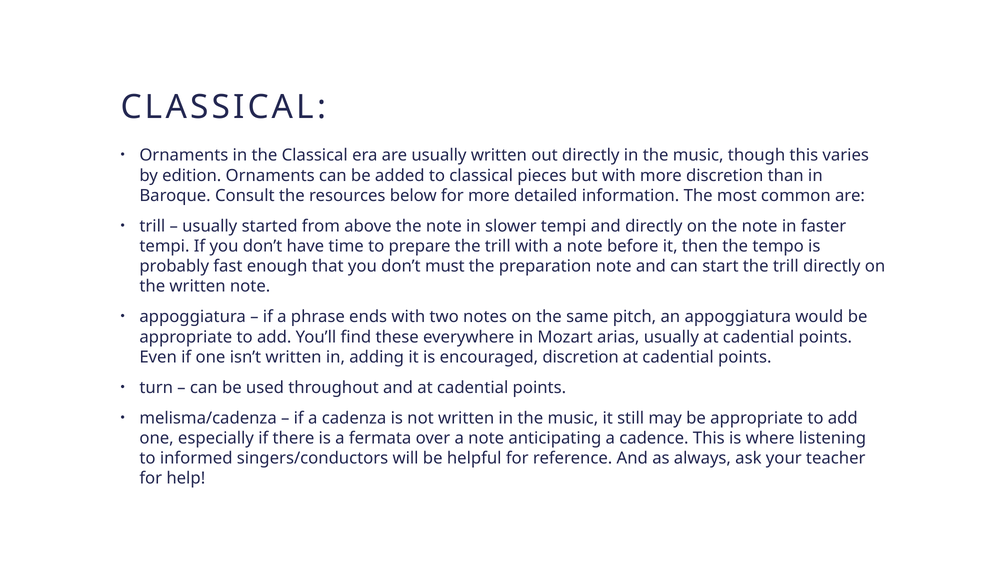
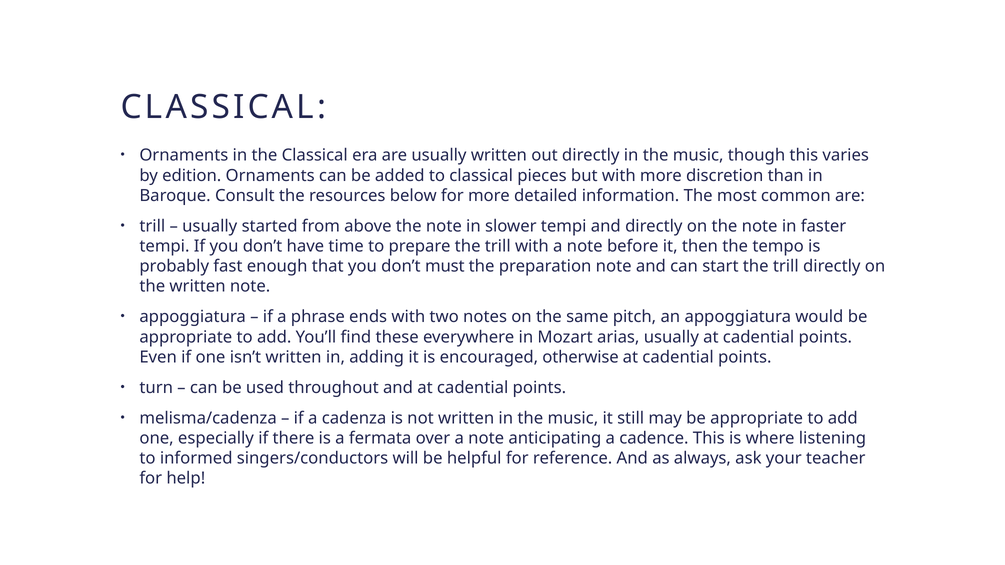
encouraged discretion: discretion -> otherwise
